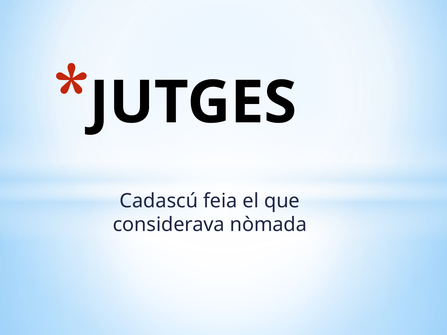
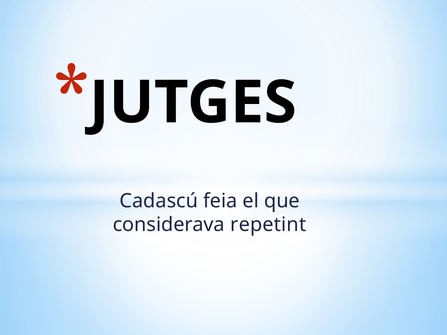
nòmada: nòmada -> repetint
